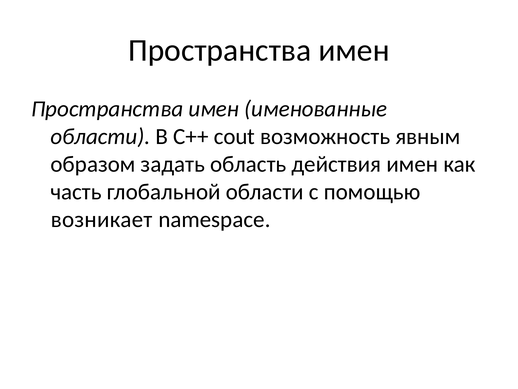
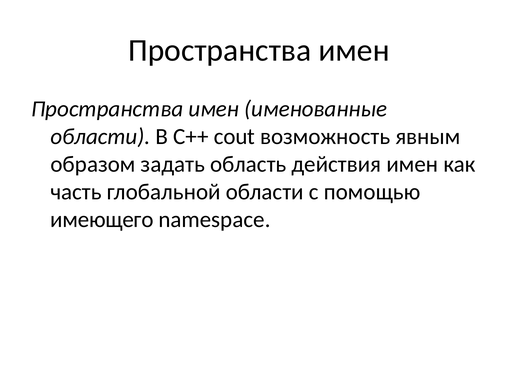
возникает: возникает -> имеющего
